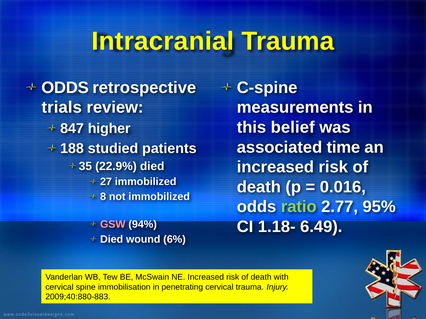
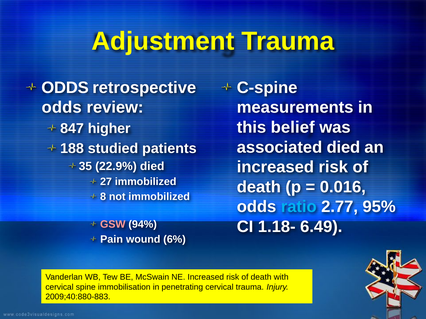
Intracranial: Intracranial -> Adjustment
trials at (62, 108): trials -> odds
associated time: time -> died
ratio colour: light green -> light blue
Died at (112, 240): Died -> Pain
